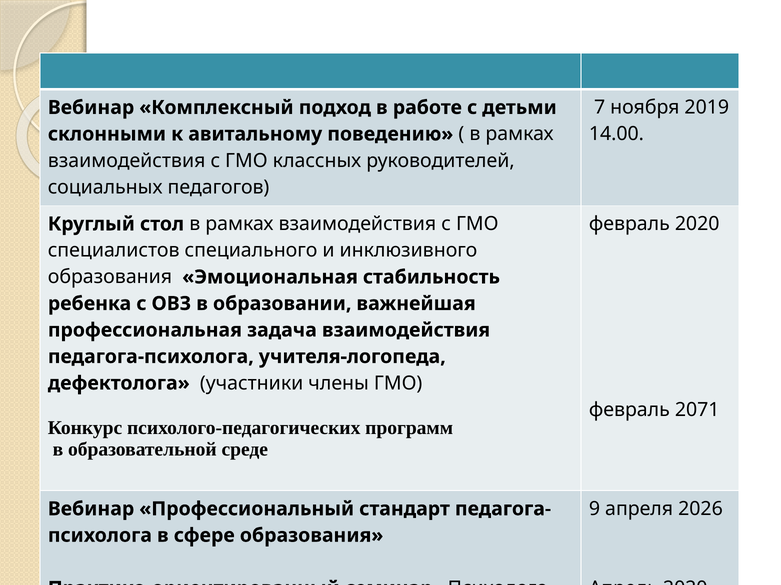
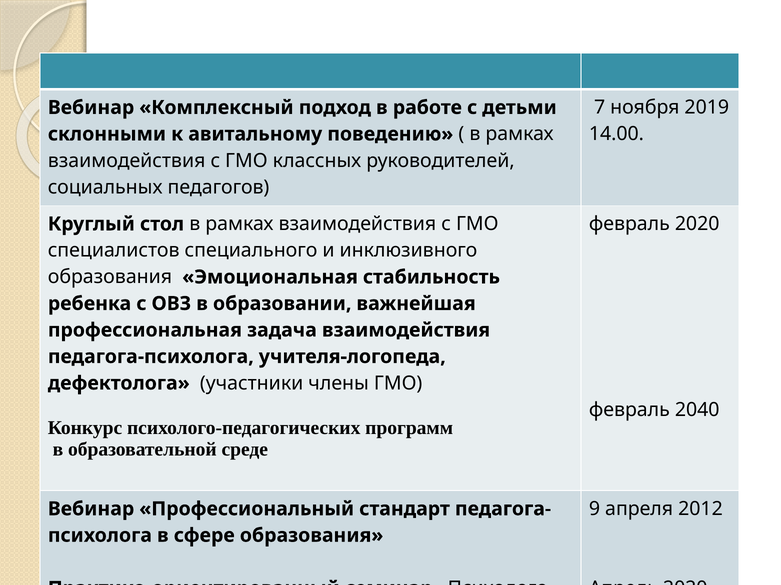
2071: 2071 -> 2040
2026: 2026 -> 2012
